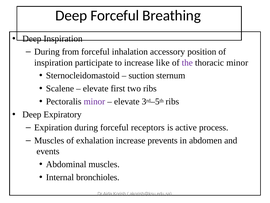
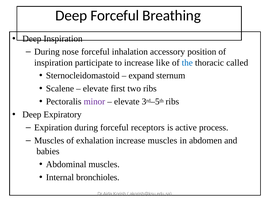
from: from -> nose
the colour: purple -> blue
thoracic minor: minor -> called
suction: suction -> expand
increase prevents: prevents -> muscles
events: events -> babies
